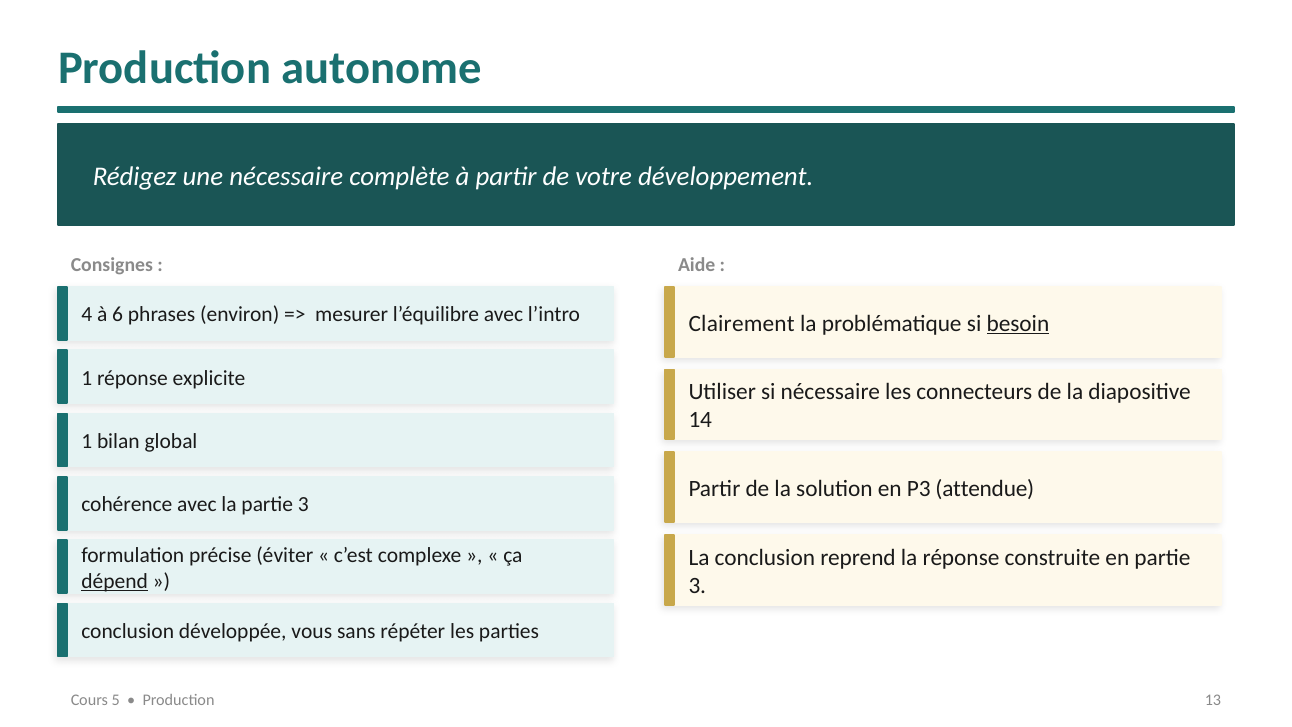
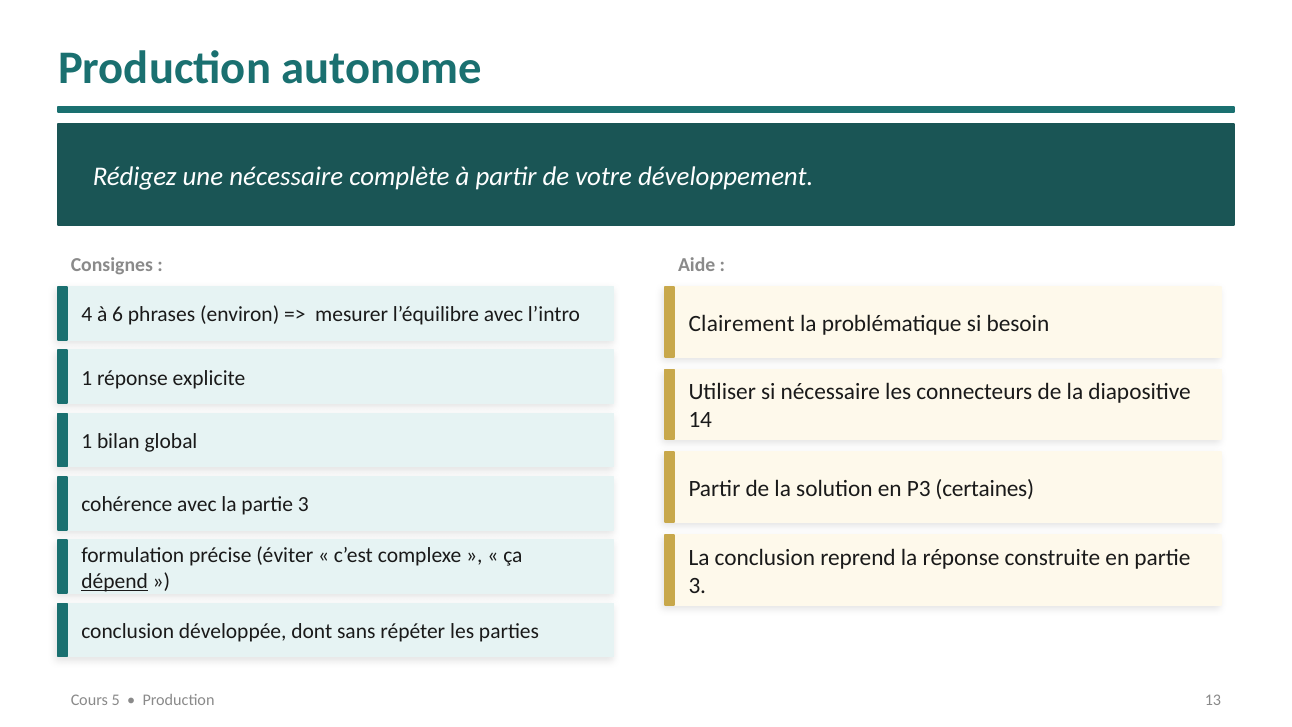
besoin underline: present -> none
attendue: attendue -> certaines
vous: vous -> dont
